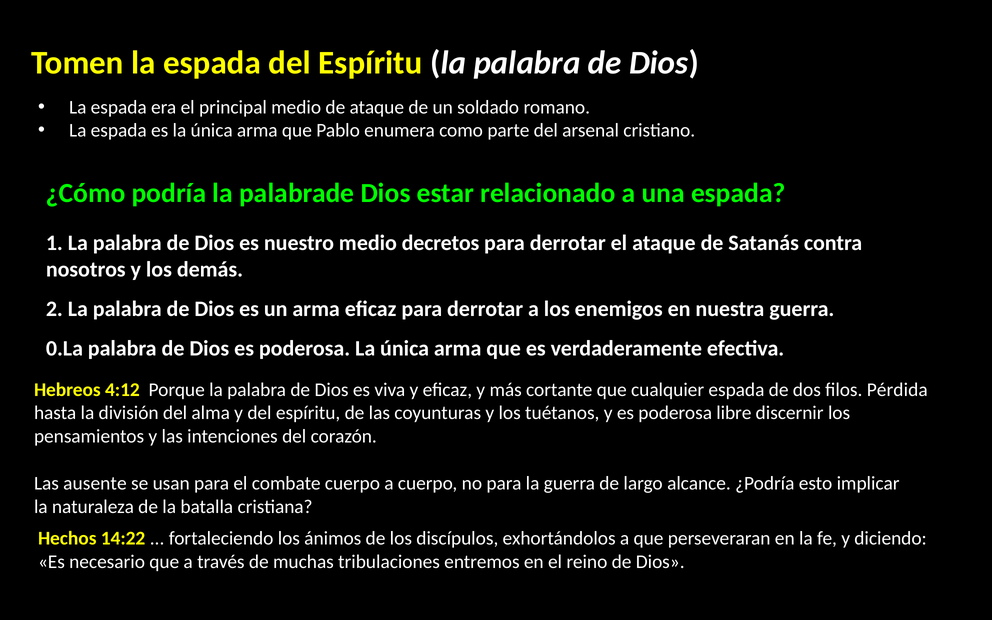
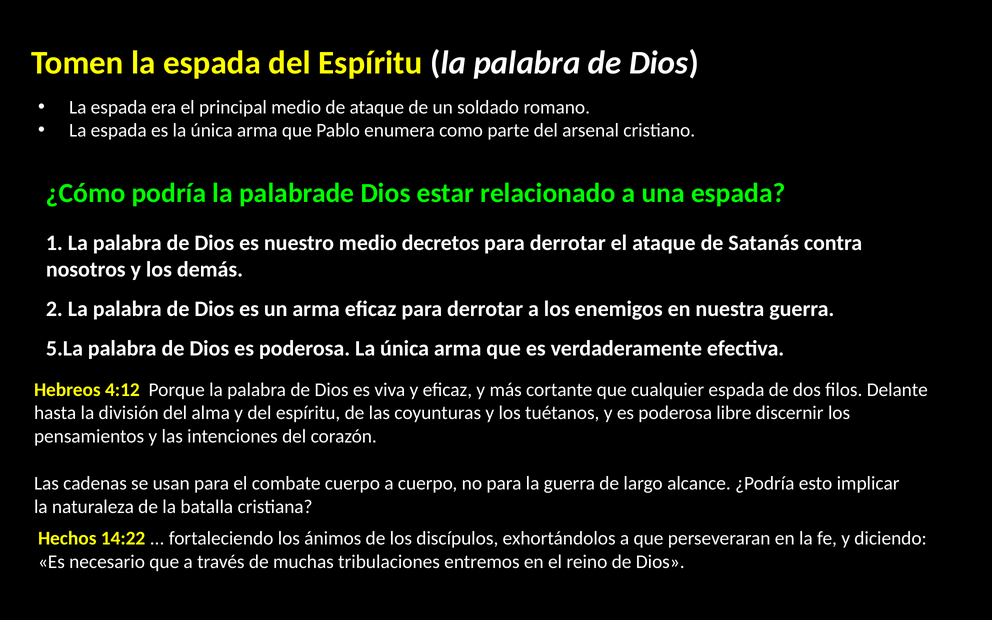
0.La: 0.La -> 5.La
Pérdida: Pérdida -> Delante
ausente: ausente -> cadenas
